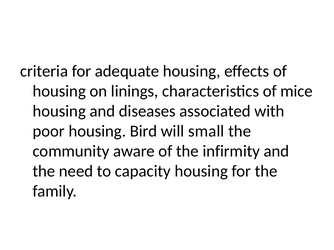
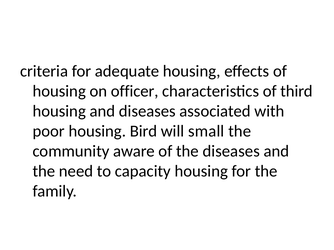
linings: linings -> officer
mice: mice -> third
the infirmity: infirmity -> diseases
